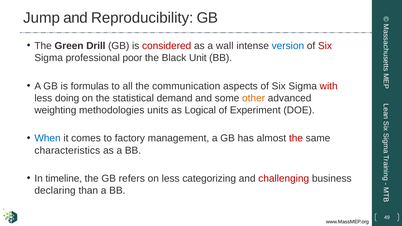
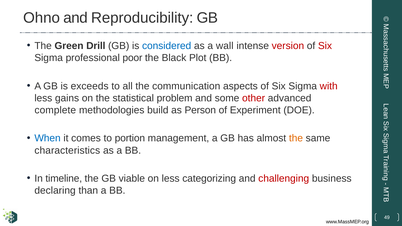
Jump: Jump -> Ohno
considered colour: red -> blue
version colour: blue -> red
Unit: Unit -> Plot
formulas: formulas -> exceeds
doing: doing -> gains
demand: demand -> problem
other colour: orange -> red
weighting: weighting -> complete
units: units -> build
Logical: Logical -> Person
factory: factory -> portion
the at (296, 138) colour: red -> orange
refers: refers -> viable
